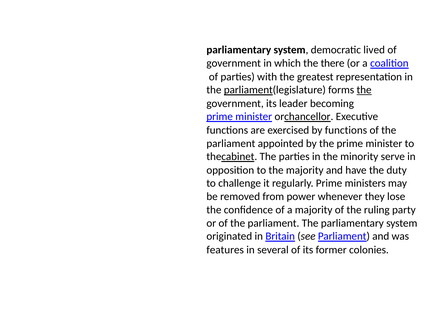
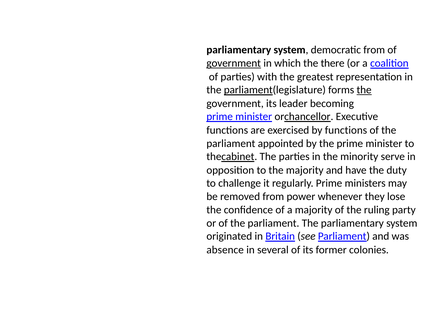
democratic lived: lived -> from
government at (234, 63) underline: none -> present
features: features -> absence
